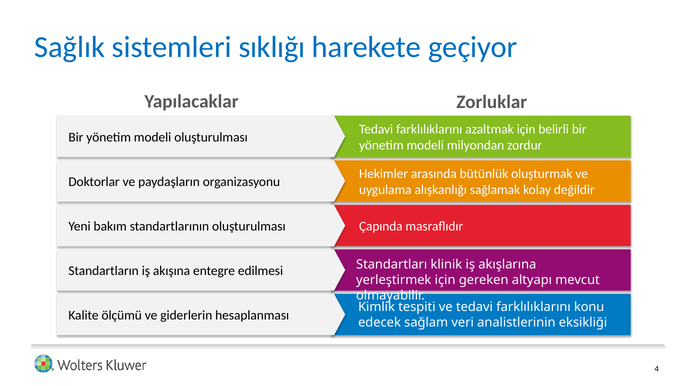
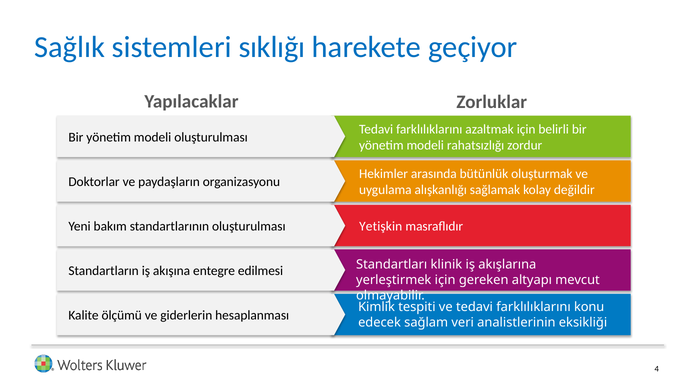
milyondan: milyondan -> rahatsızlığı
Çapında: Çapında -> Yetişkin
